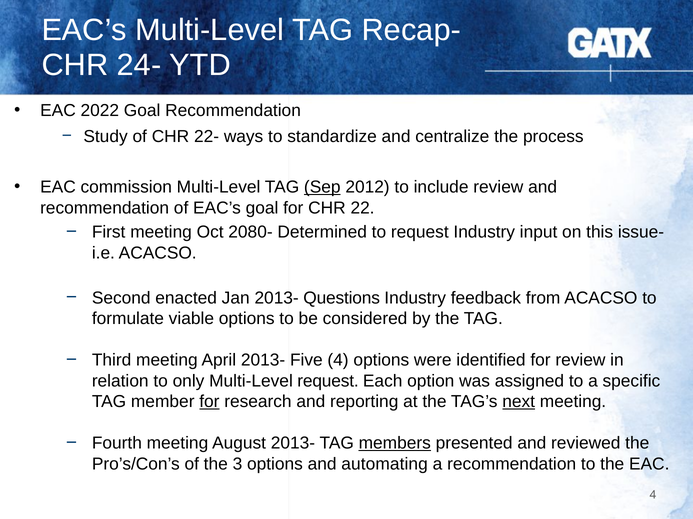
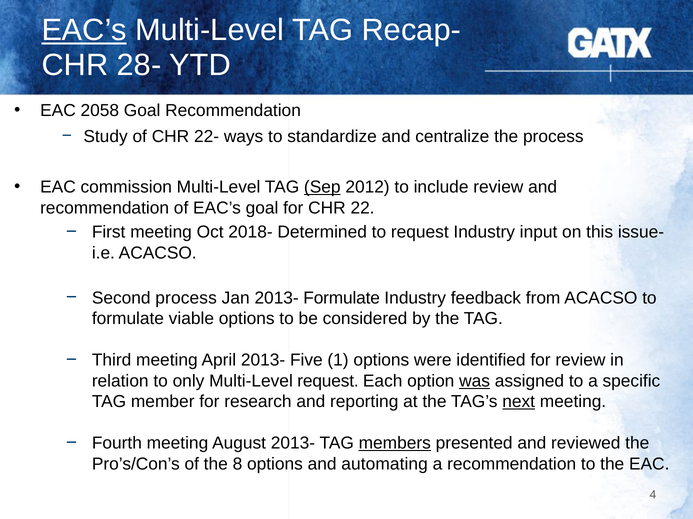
EAC’s at (84, 30) underline: none -> present
24-: 24- -> 28-
2022: 2022 -> 2058
2080-: 2080- -> 2018-
Second enacted: enacted -> process
2013- Questions: Questions -> Formulate
Five 4: 4 -> 1
was underline: none -> present
for at (209, 402) underline: present -> none
3: 3 -> 8
